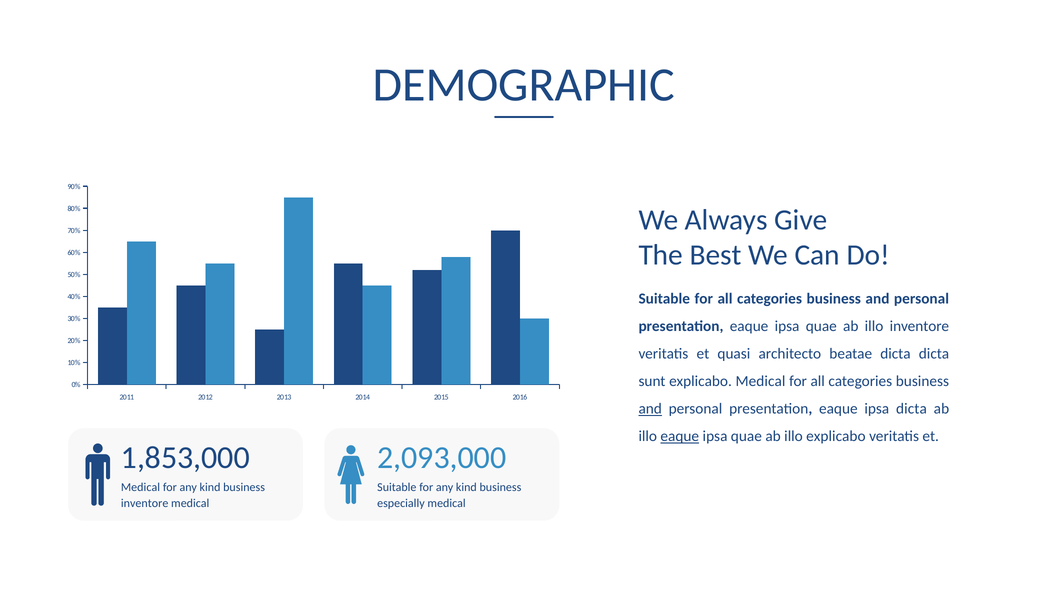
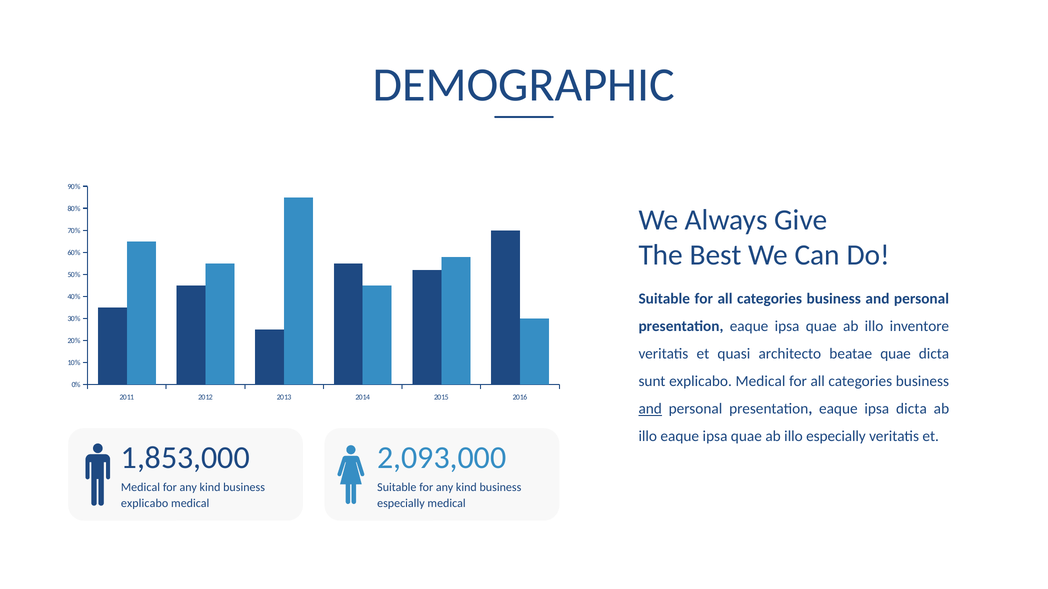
beatae dicta: dicta -> quae
eaque at (680, 437) underline: present -> none
illo explicabo: explicabo -> especially
inventore at (145, 504): inventore -> explicabo
